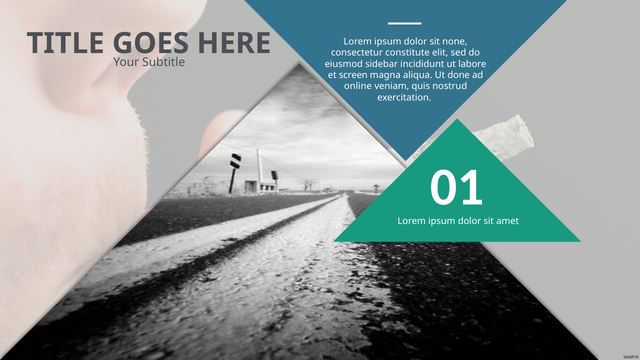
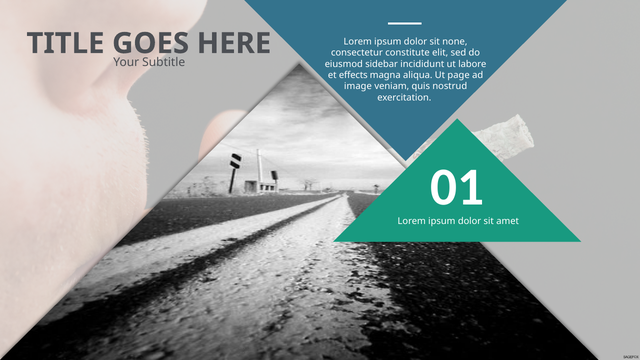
screen: screen -> effects
done: done -> page
online: online -> image
